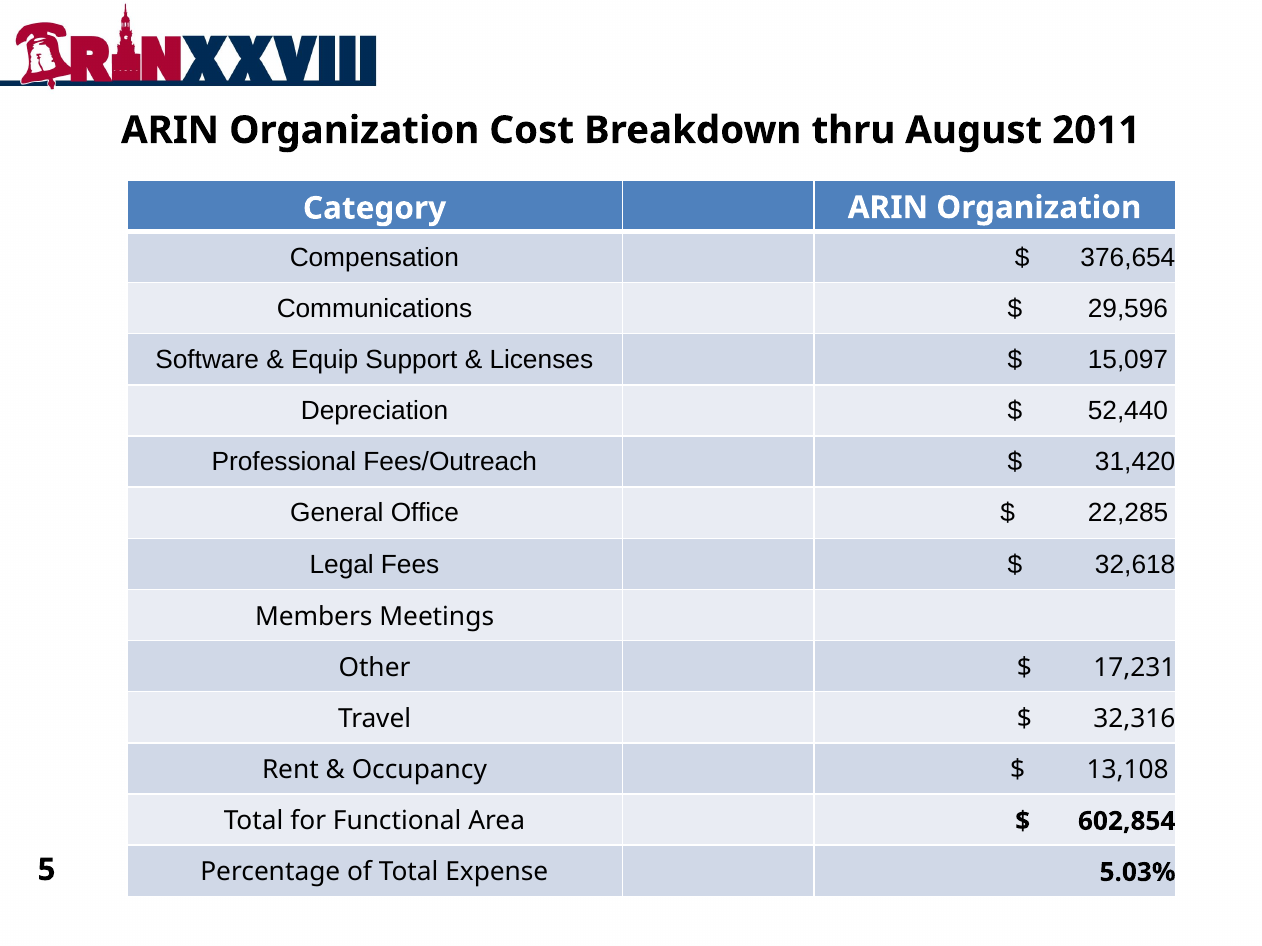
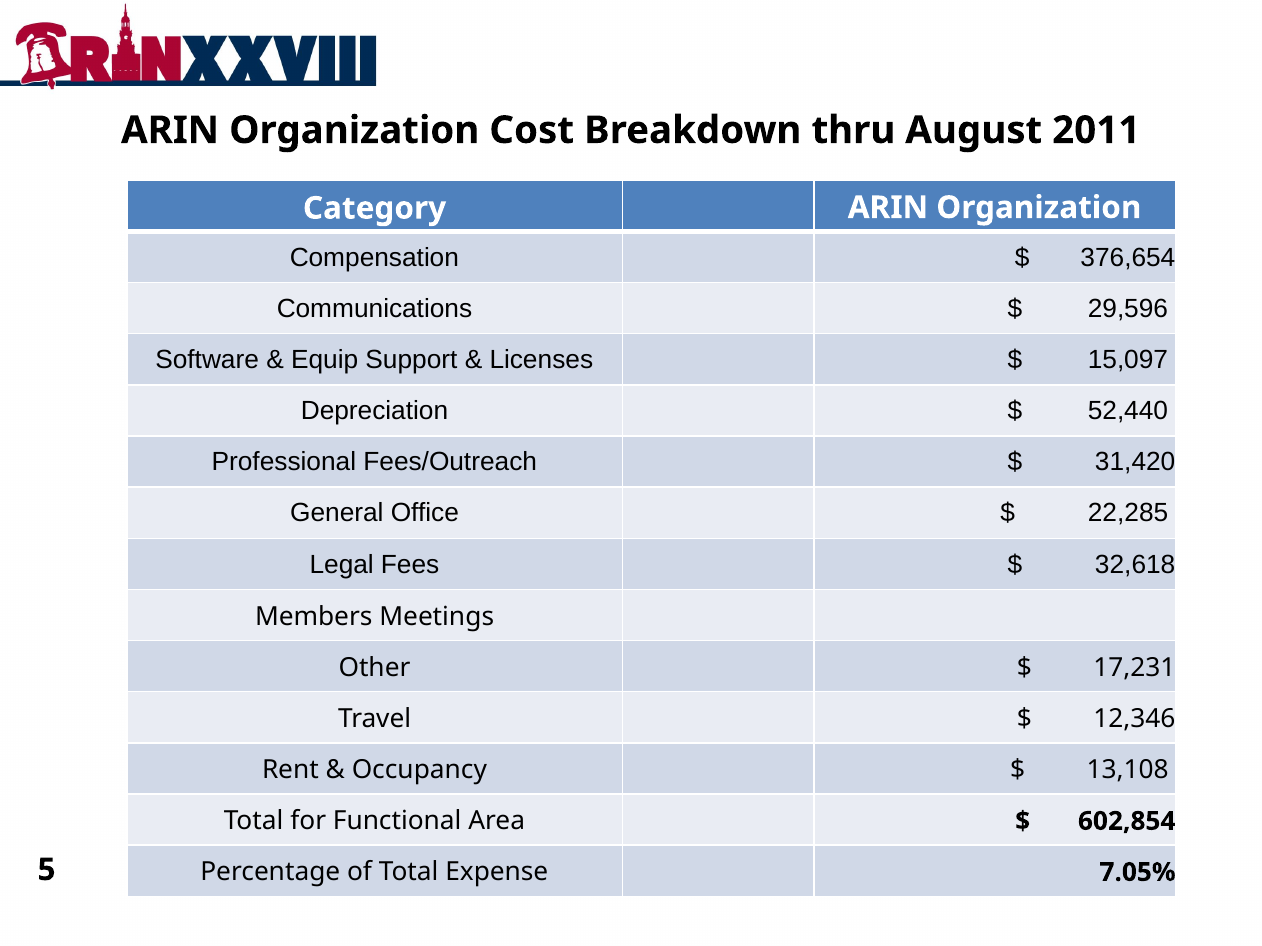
32,316: 32,316 -> 12,346
5.03%: 5.03% -> 7.05%
